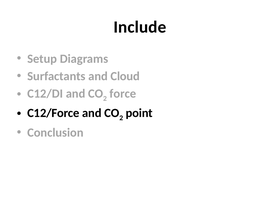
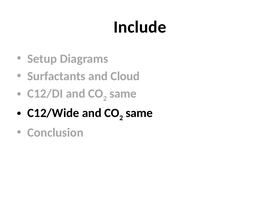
force at (123, 94): force -> same
C12/Force: C12/Force -> C12/Wide
point at (139, 113): point -> same
